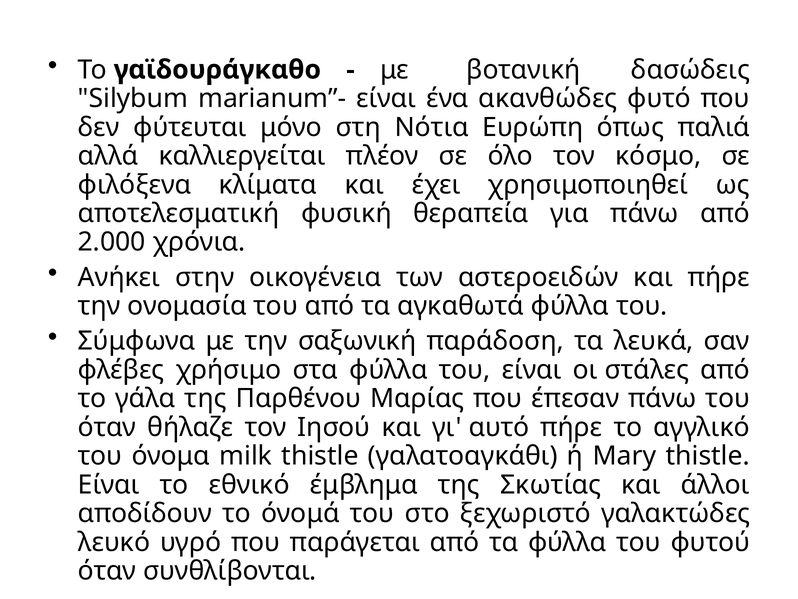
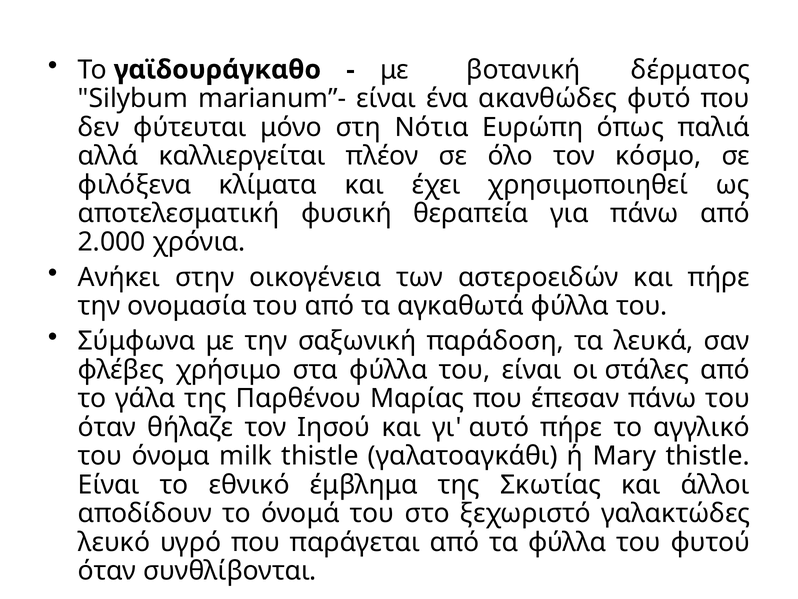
δασώδεις: δασώδεις -> δέρματος
